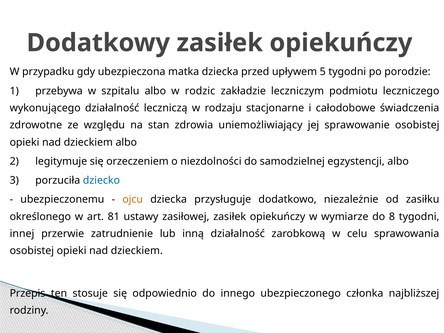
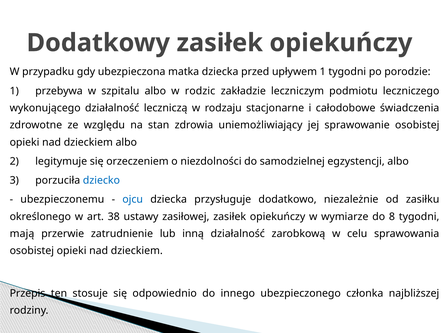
upływem 5: 5 -> 1
ojcu colour: orange -> blue
81: 81 -> 38
innej: innej -> mają
